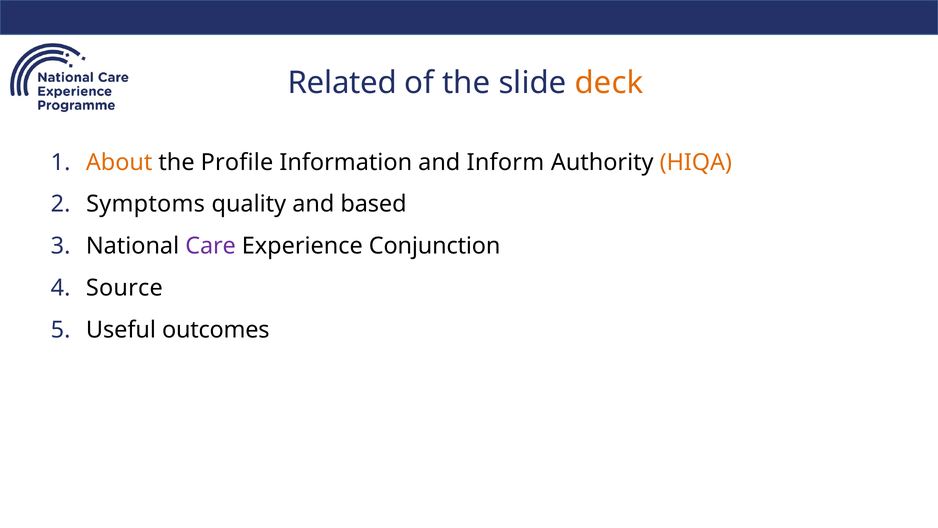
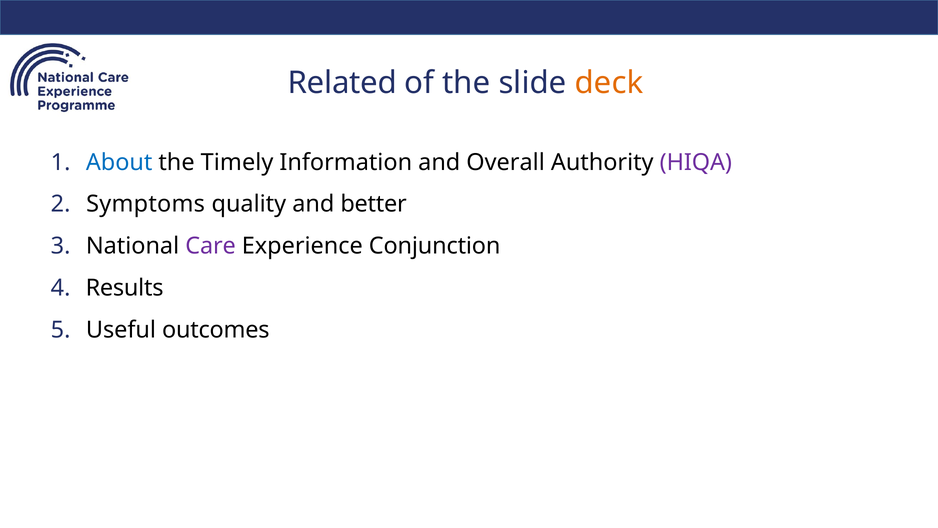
About colour: orange -> blue
Profile: Profile -> Timely
Inform: Inform -> Overall
HIQA colour: orange -> purple
based: based -> better
Source: Source -> Results
